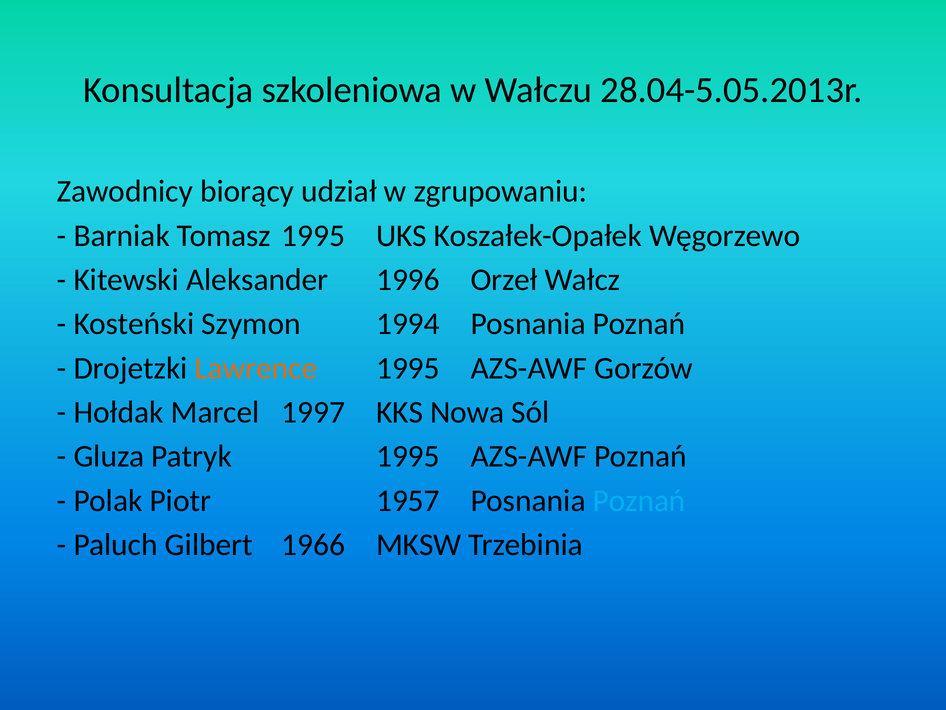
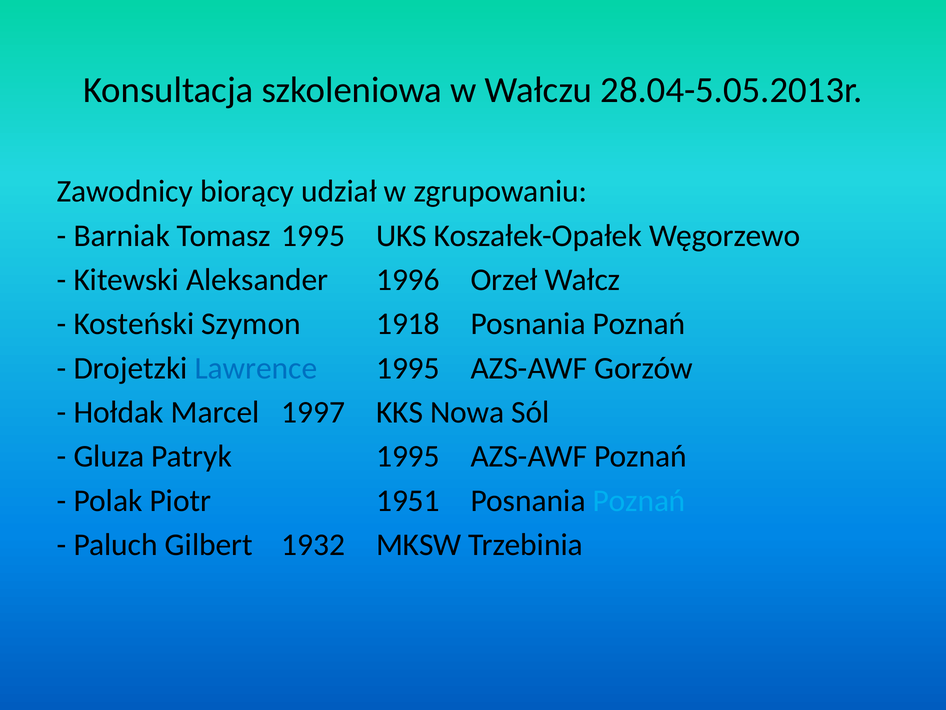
1994: 1994 -> 1918
Lawrence colour: orange -> blue
1957: 1957 -> 1951
1966: 1966 -> 1932
